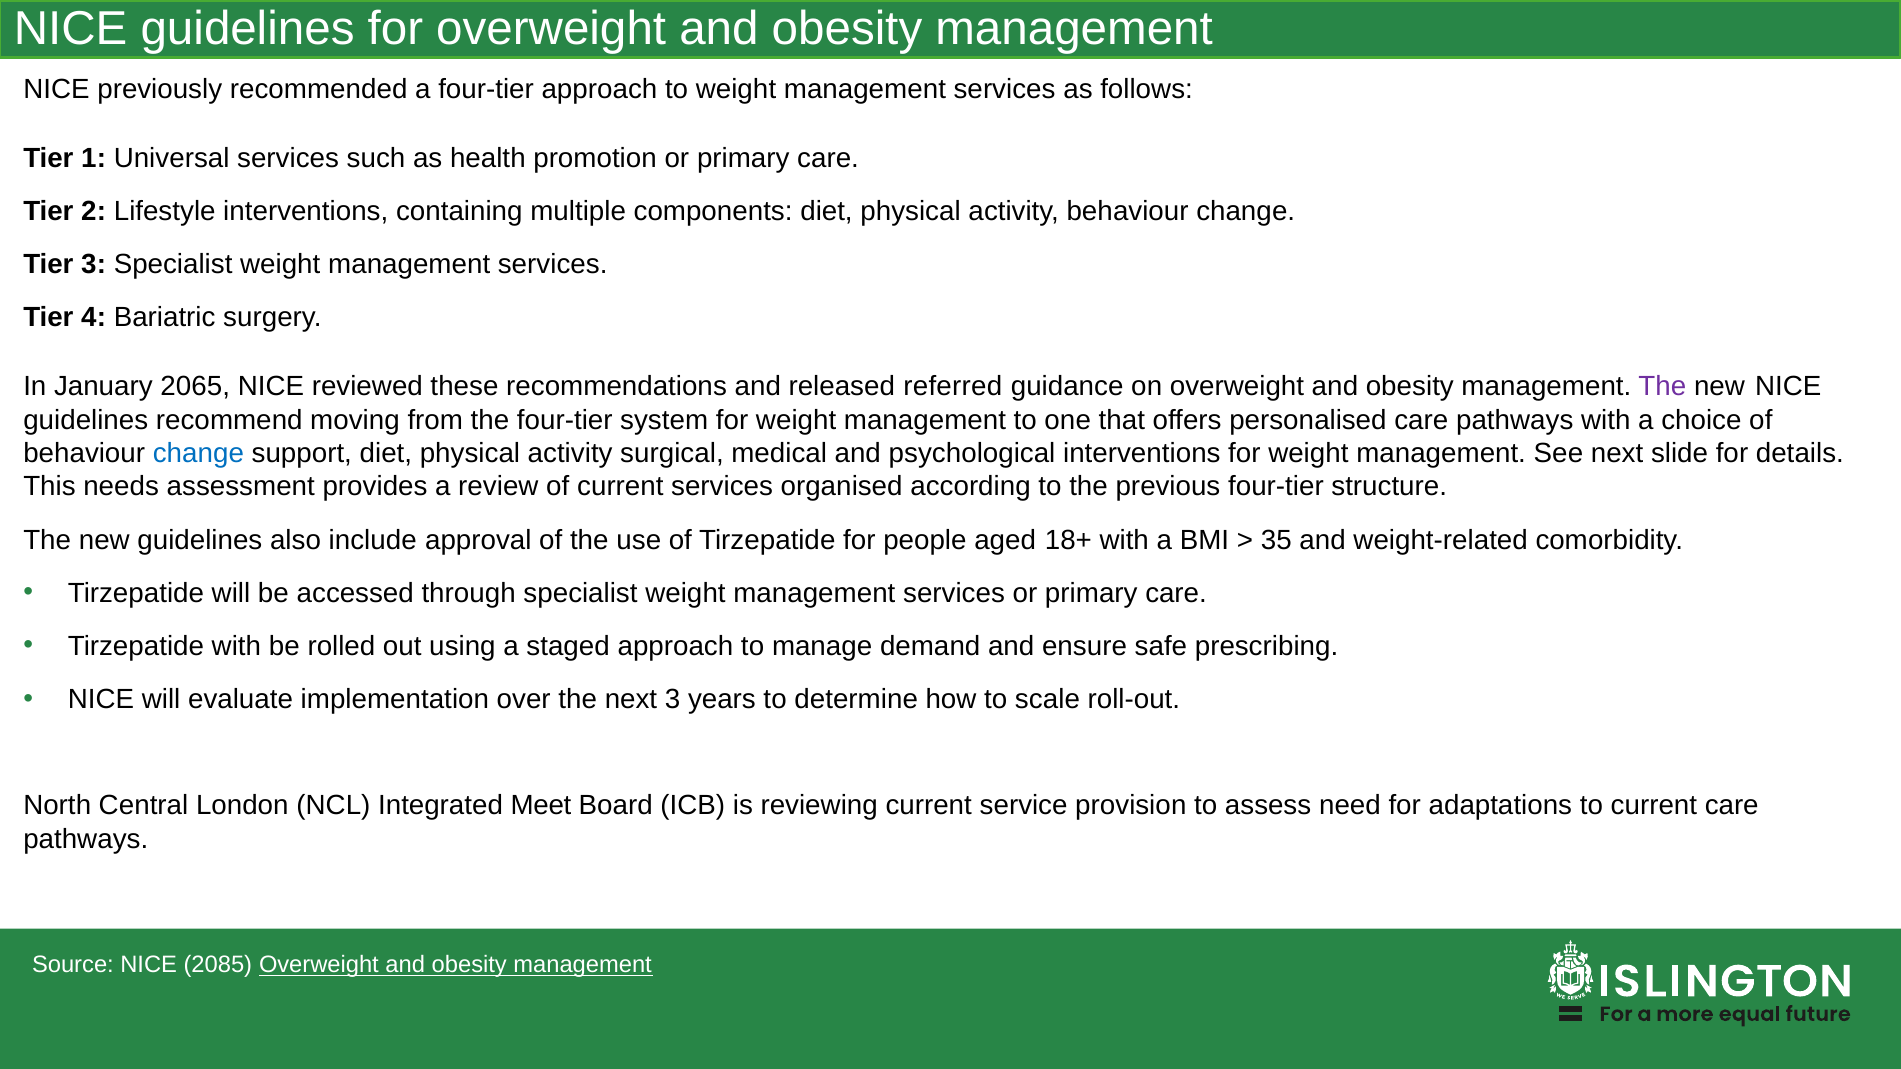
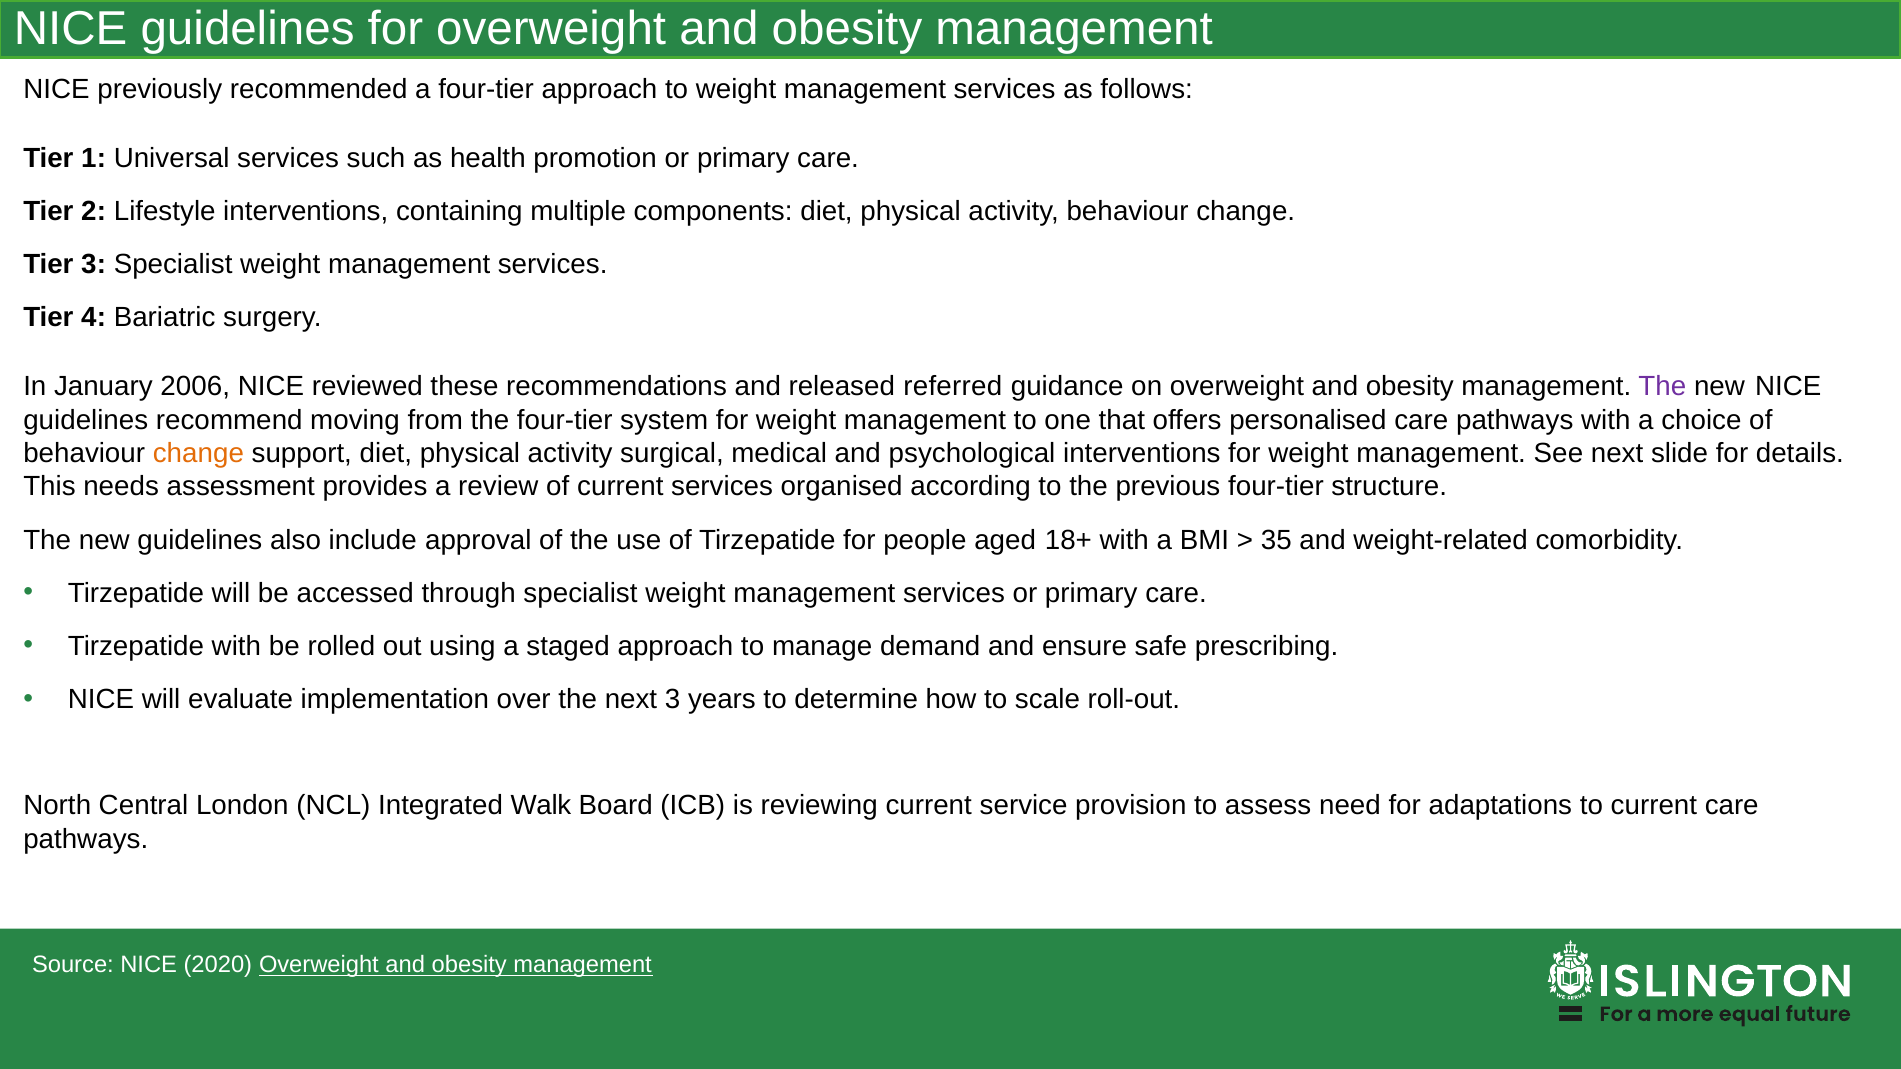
2065: 2065 -> 2006
change at (198, 454) colour: blue -> orange
Meet: Meet -> Walk
2085: 2085 -> 2020
